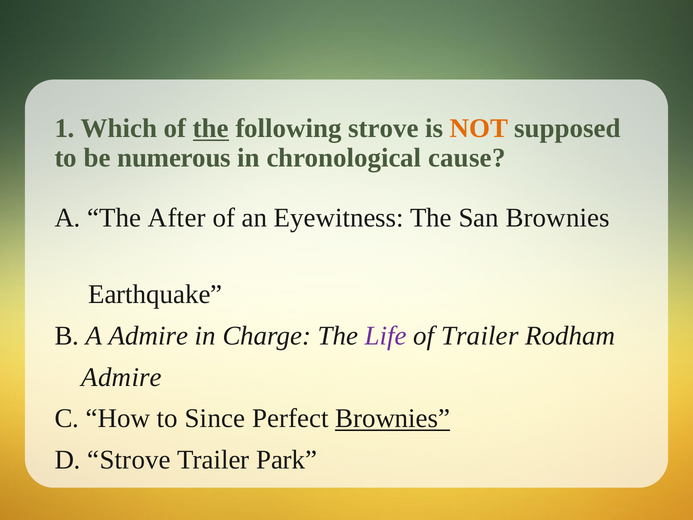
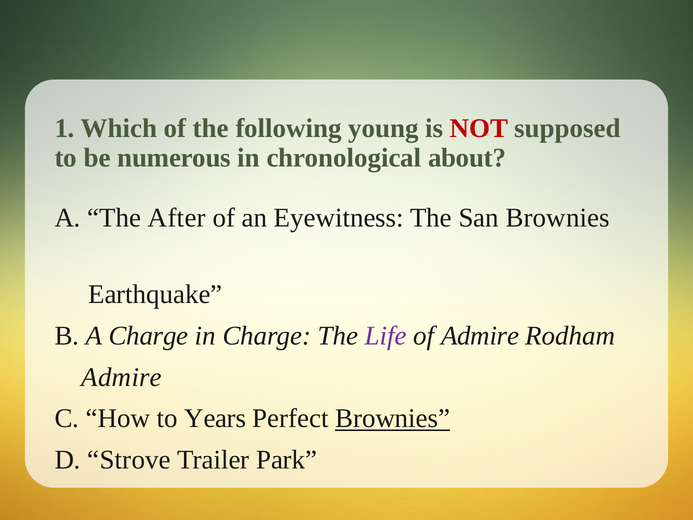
the at (211, 128) underline: present -> none
following strove: strove -> young
NOT colour: orange -> red
cause: cause -> about
A Admire: Admire -> Charge
of Trailer: Trailer -> Admire
Since: Since -> Years
